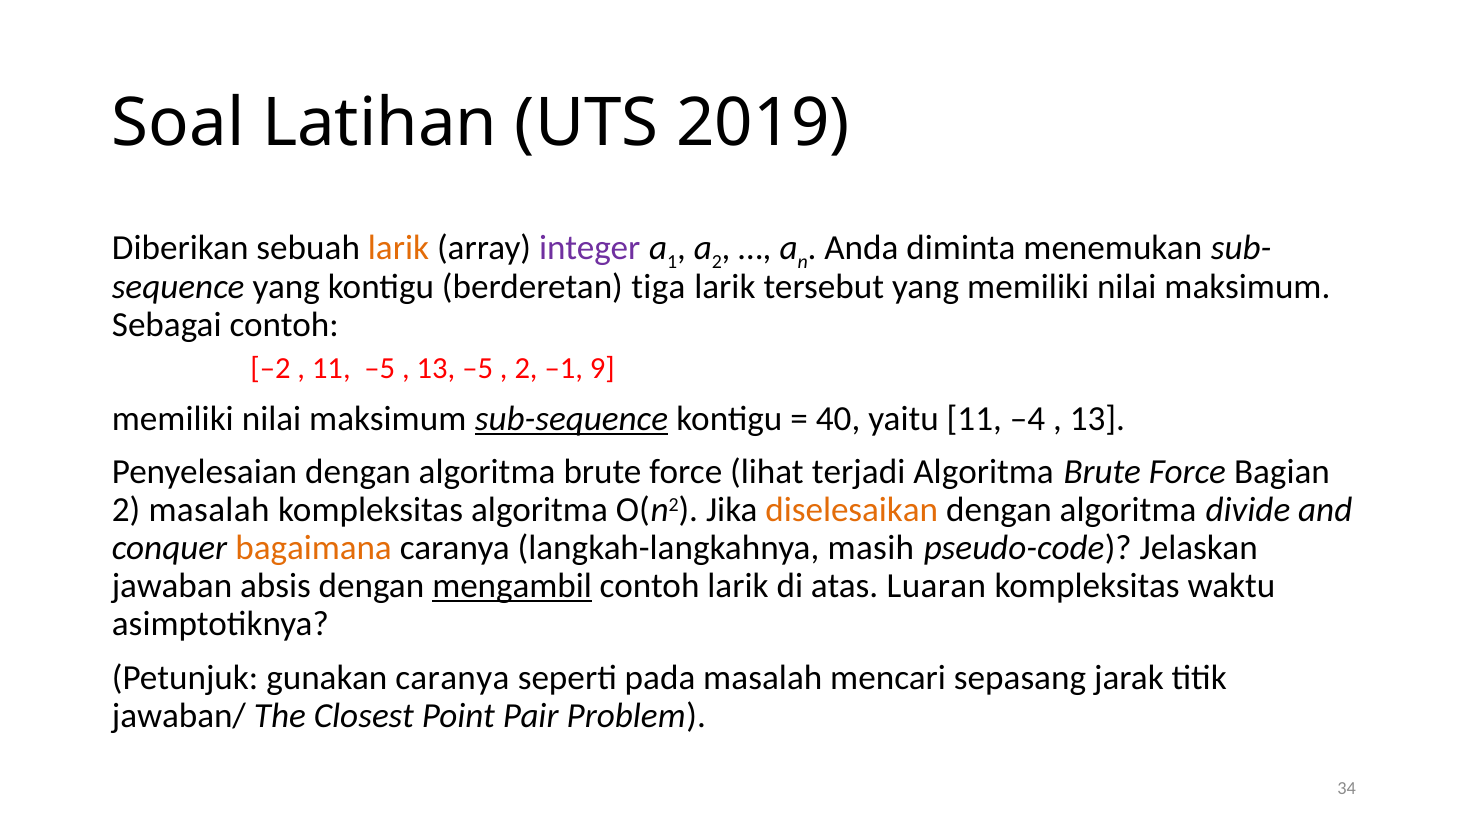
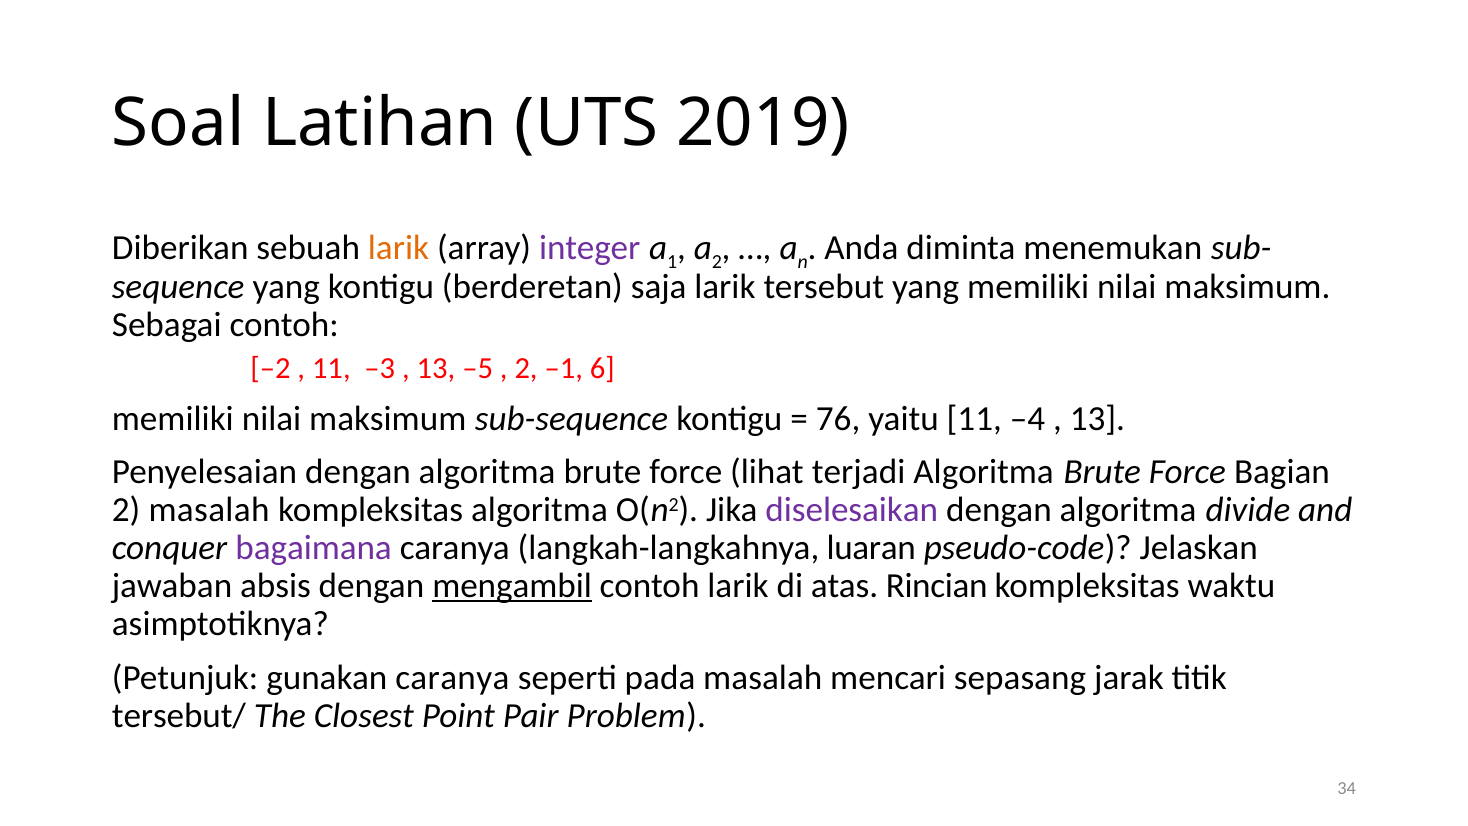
tiga: tiga -> saja
11 –5: –5 -> –3
9: 9 -> 6
sub-sequence underline: present -> none
40: 40 -> 76
diselesaikan colour: orange -> purple
bagaimana colour: orange -> purple
masih: masih -> luaran
Luaran: Luaran -> Rincian
jawaban/: jawaban/ -> tersebut/
